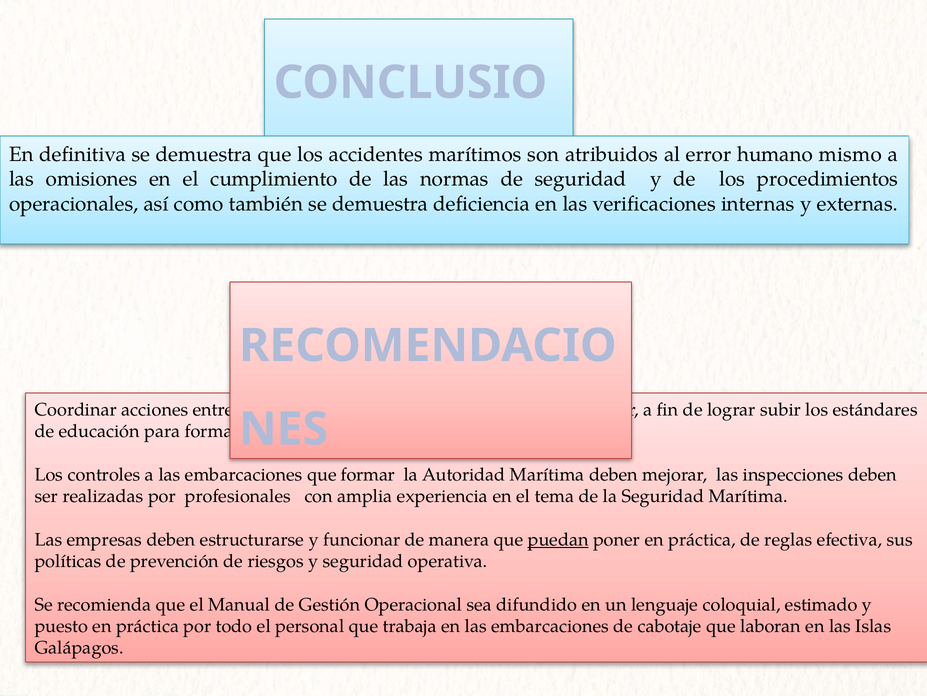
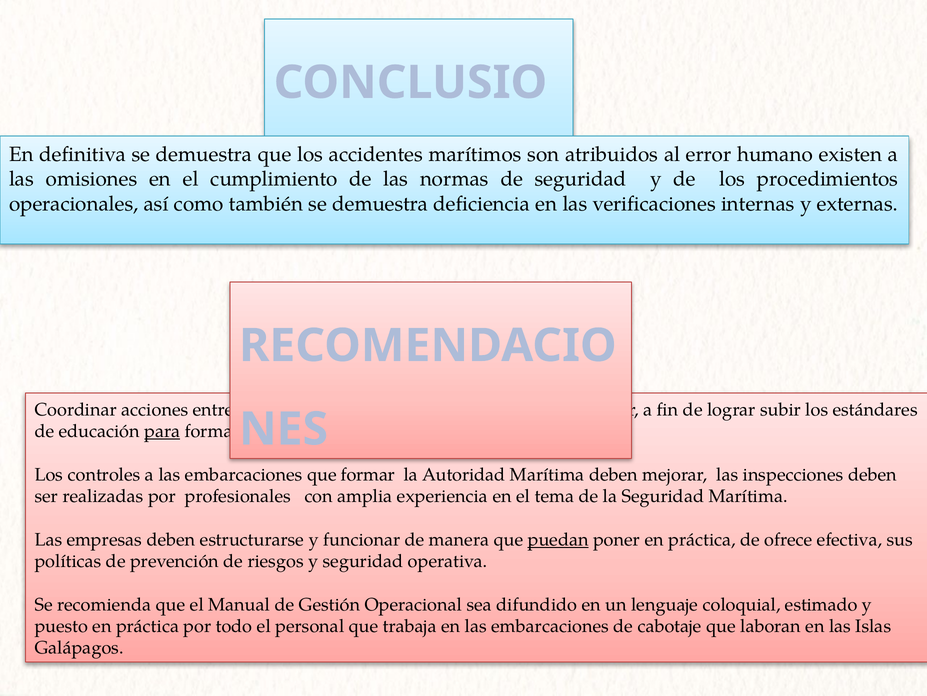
mismo: mismo -> existen
para underline: none -> present
reglas: reglas -> ofrece
